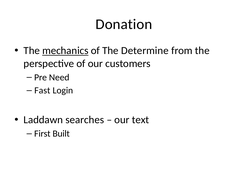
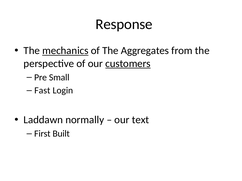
Donation: Donation -> Response
Determine: Determine -> Aggregates
customers underline: none -> present
Need: Need -> Small
searches: searches -> normally
